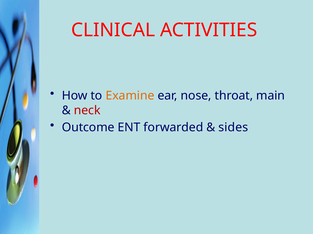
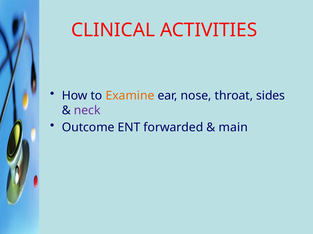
main: main -> sides
neck colour: red -> purple
sides: sides -> main
